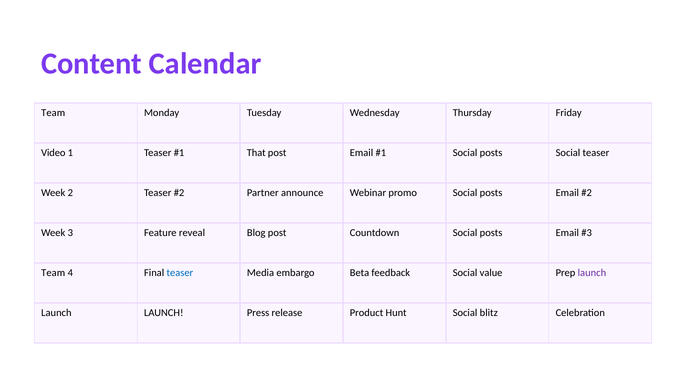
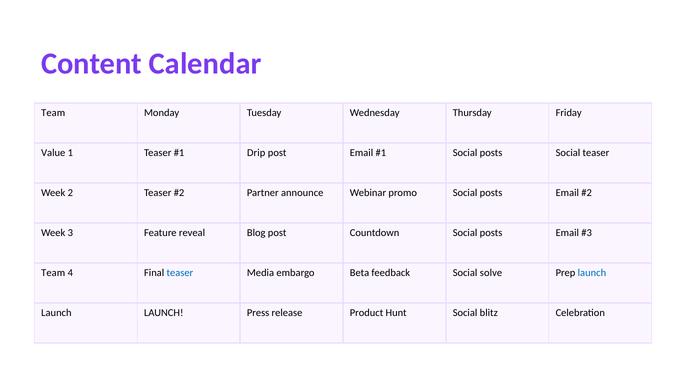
Video: Video -> Value
That: That -> Drip
value: value -> solve
launch at (592, 273) colour: purple -> blue
